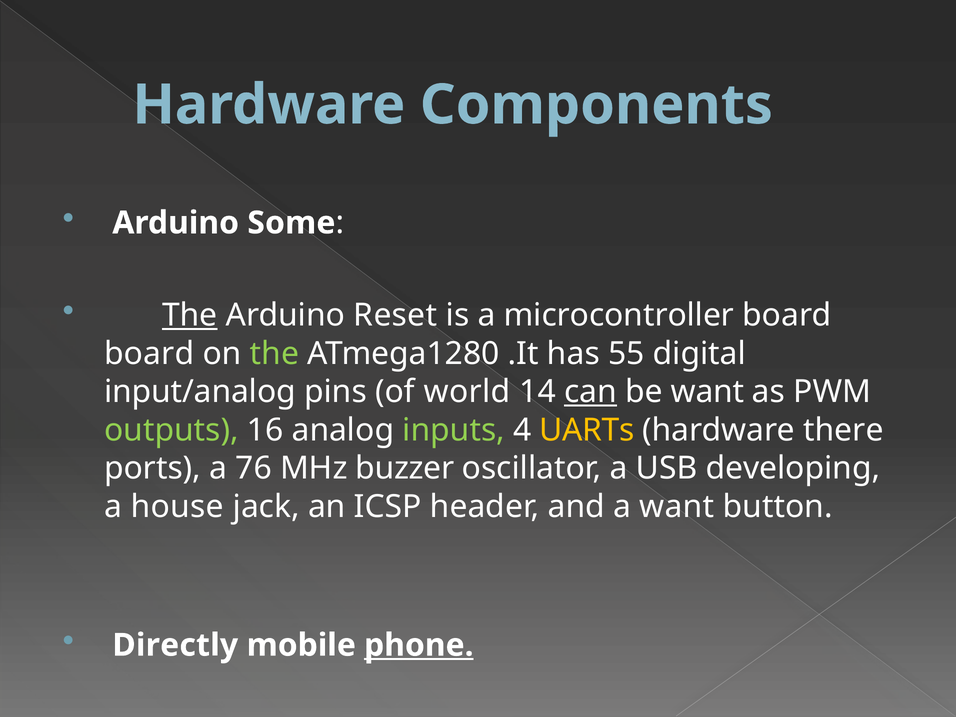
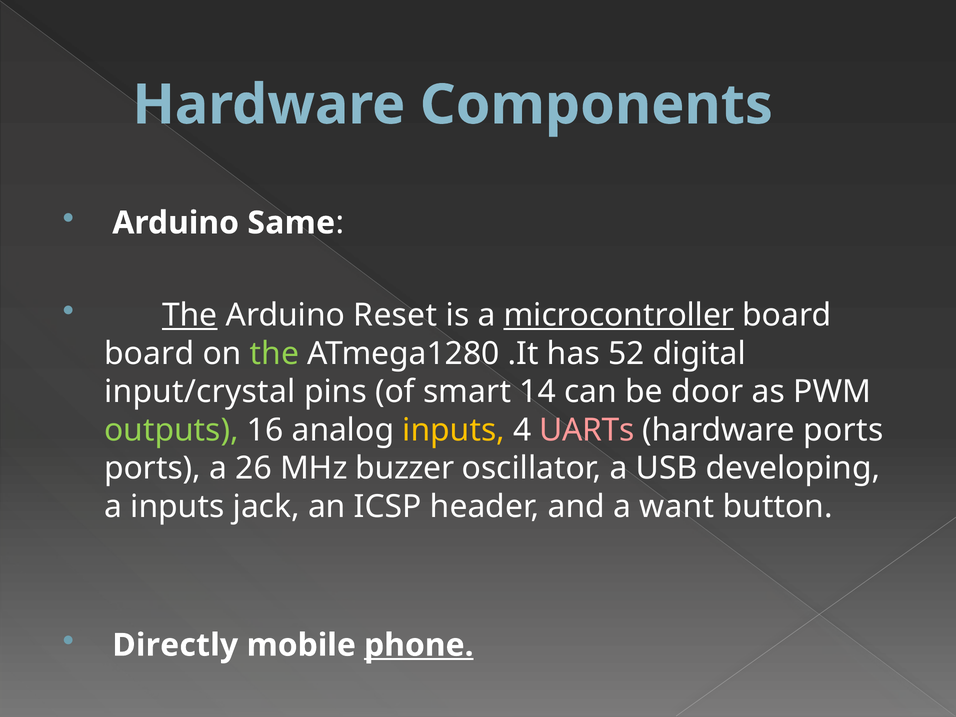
Some: Some -> Same
microcontroller underline: none -> present
55: 55 -> 52
input/analog: input/analog -> input/crystal
world: world -> smart
can underline: present -> none
be want: want -> door
inputs at (454, 430) colour: light green -> yellow
UARTs colour: yellow -> pink
hardware there: there -> ports
76: 76 -> 26
a house: house -> inputs
